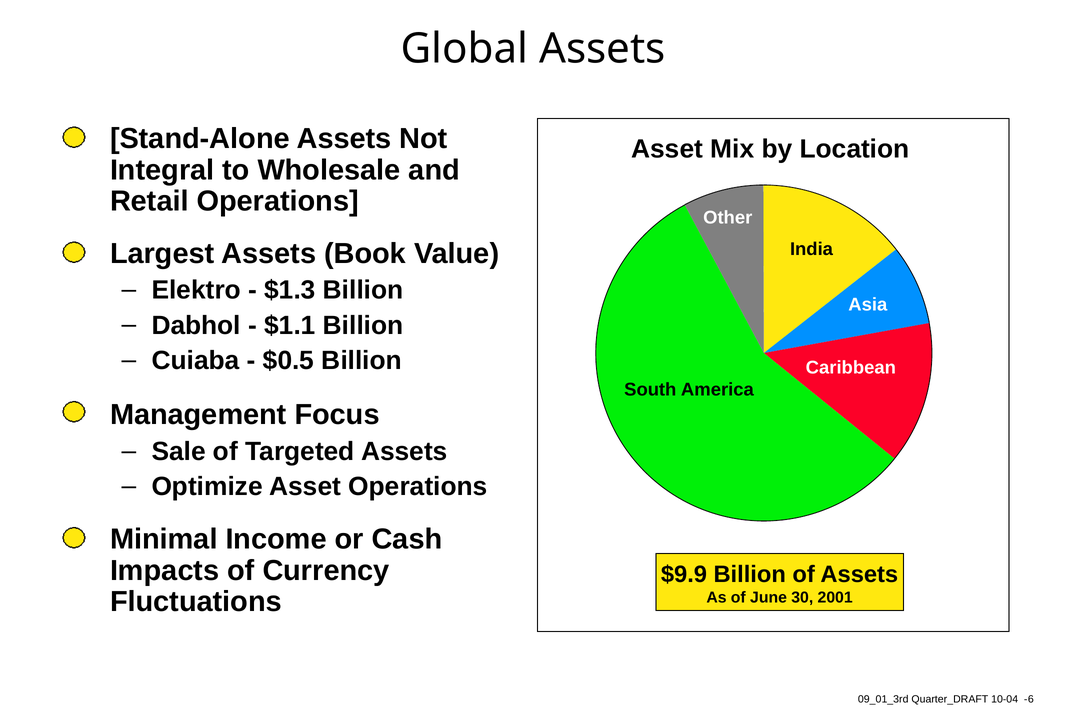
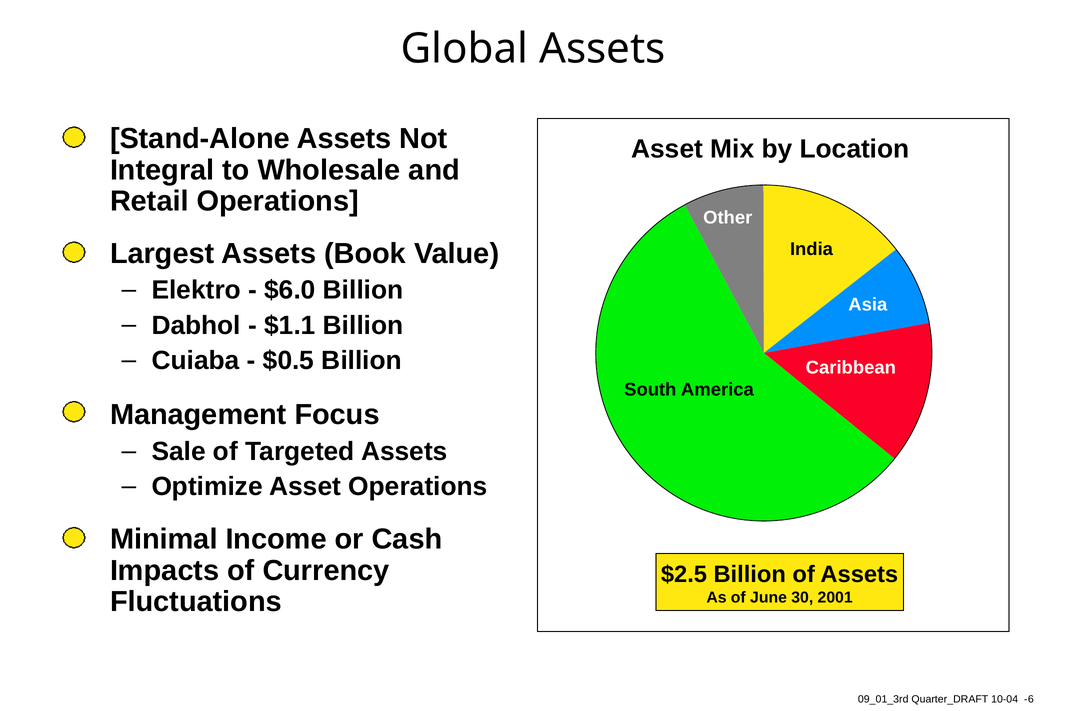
$1.3: $1.3 -> $6.0
$9.9: $9.9 -> $2.5
